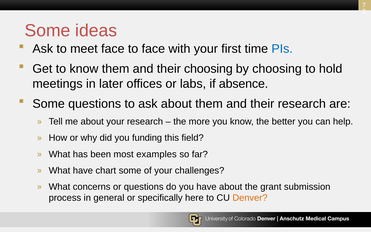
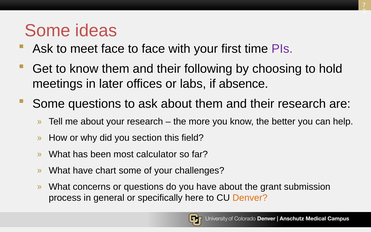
PIs colour: blue -> purple
their choosing: choosing -> following
funding: funding -> section
examples: examples -> calculator
